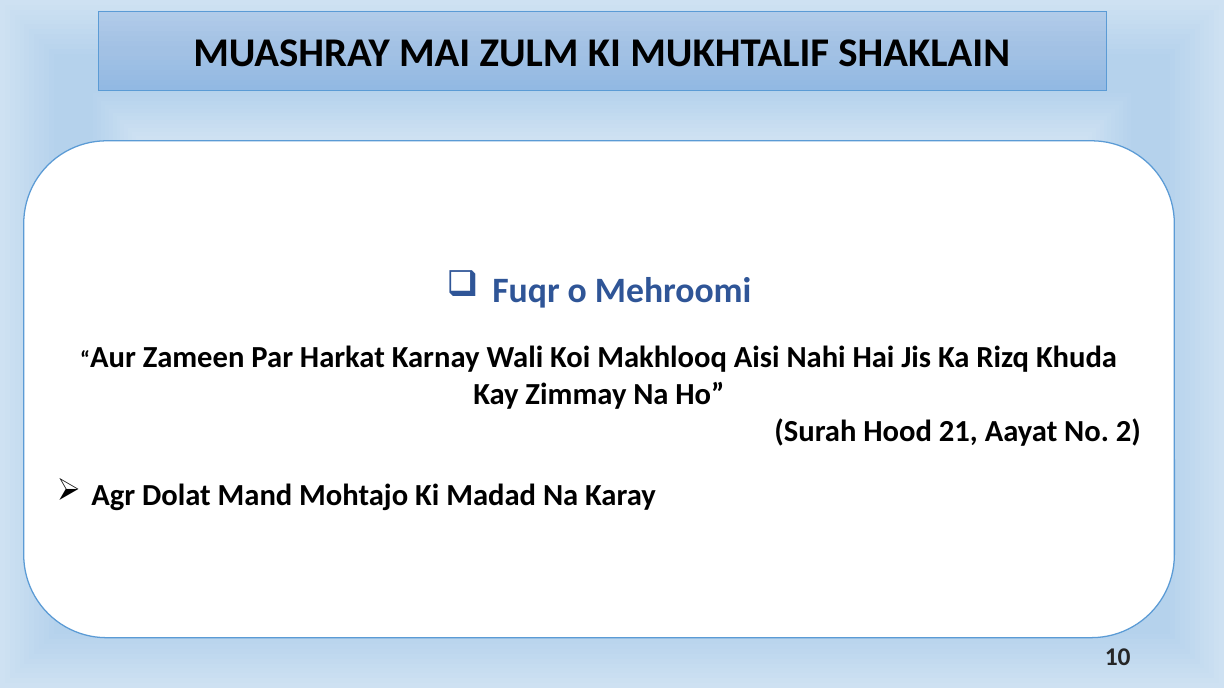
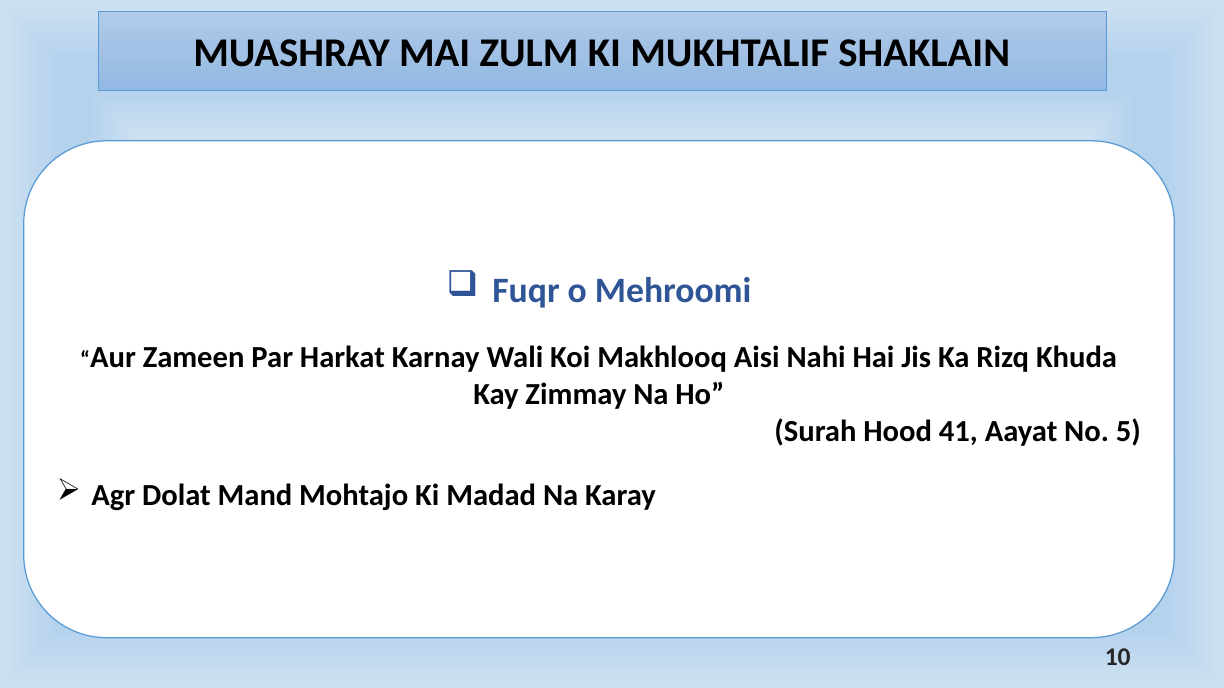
21: 21 -> 41
2: 2 -> 5
